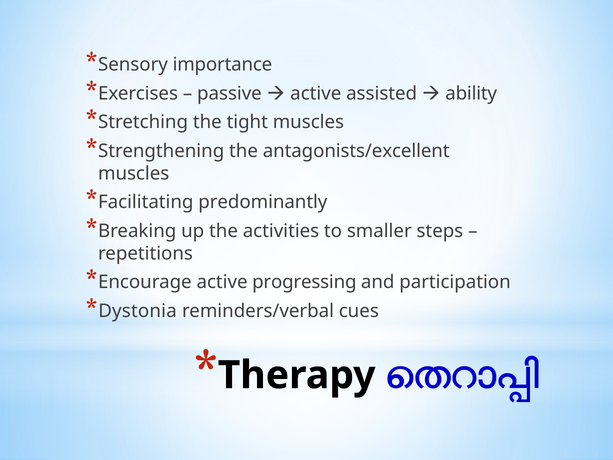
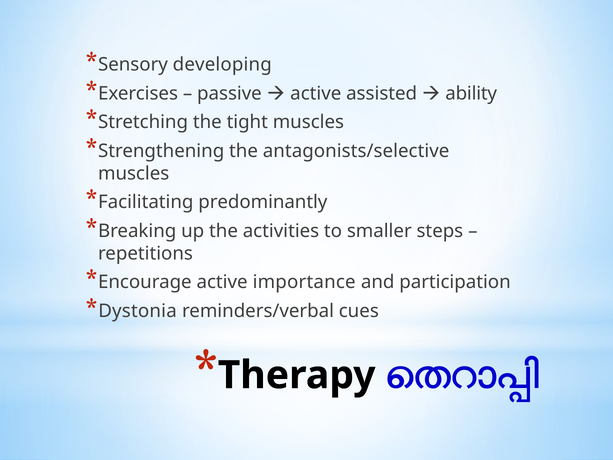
importance: importance -> developing
antagonists/excellent: antagonists/excellent -> antagonists/selective
progressing: progressing -> importance
